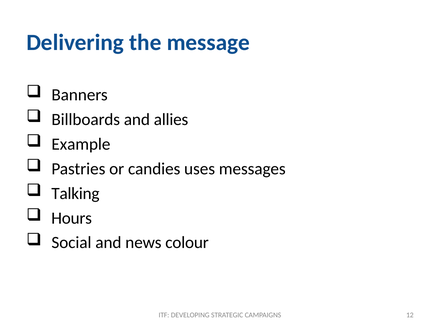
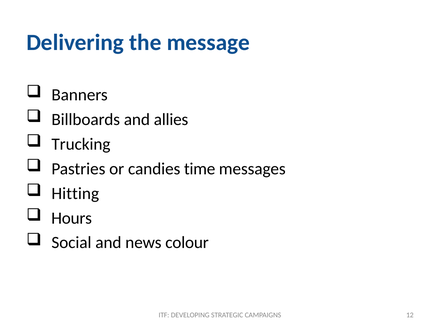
Example: Example -> Trucking
uses: uses -> time
Talking: Talking -> Hitting
